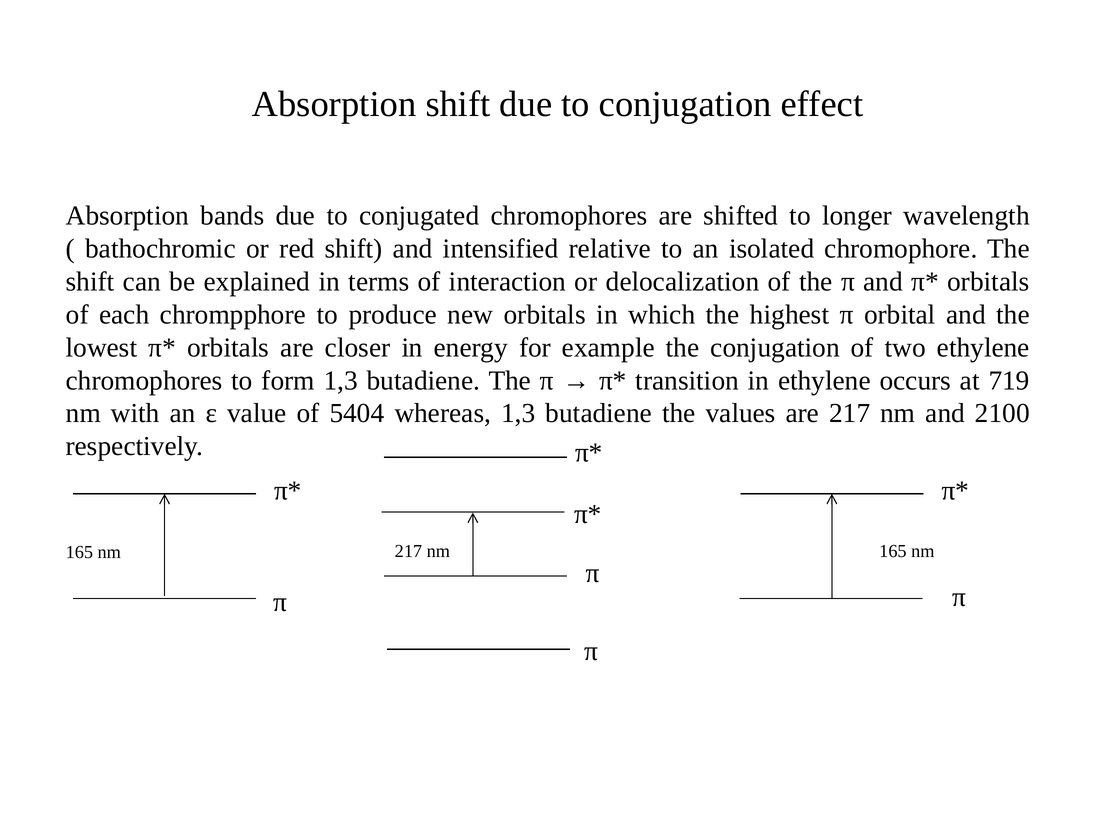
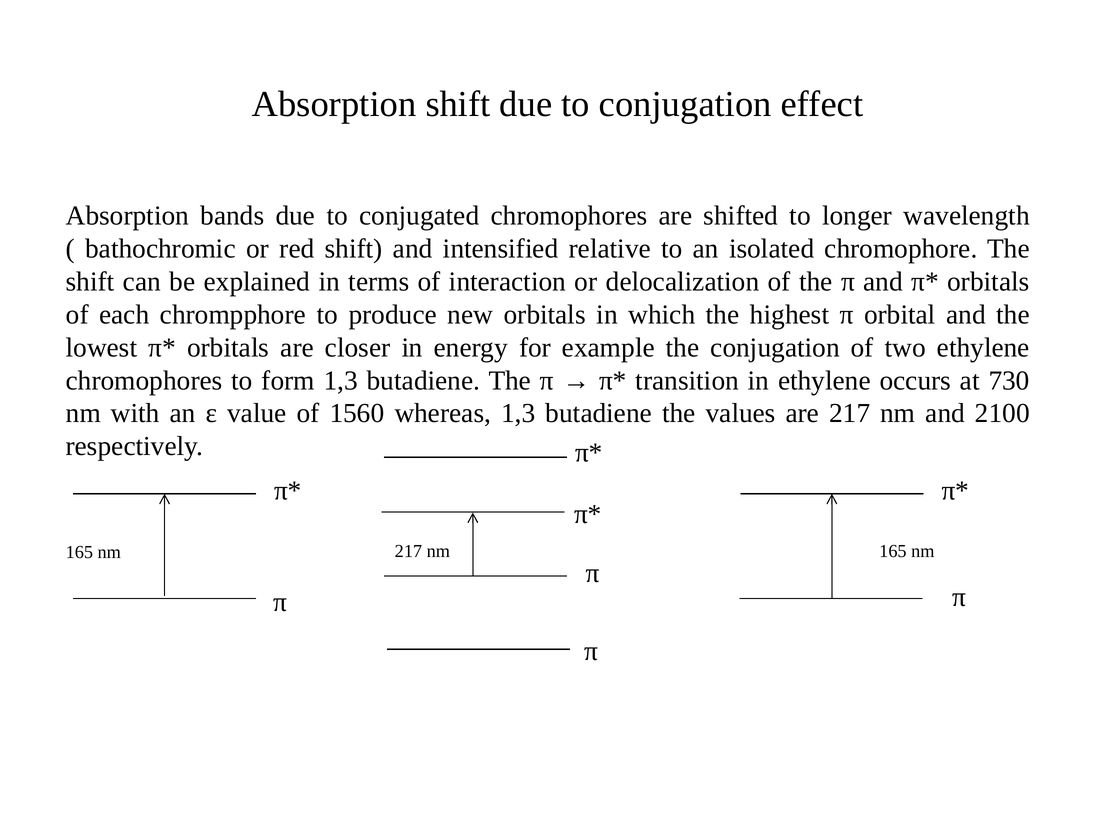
719: 719 -> 730
5404: 5404 -> 1560
